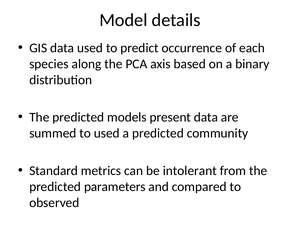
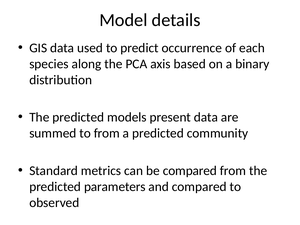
to used: used -> from
be intolerant: intolerant -> compared
